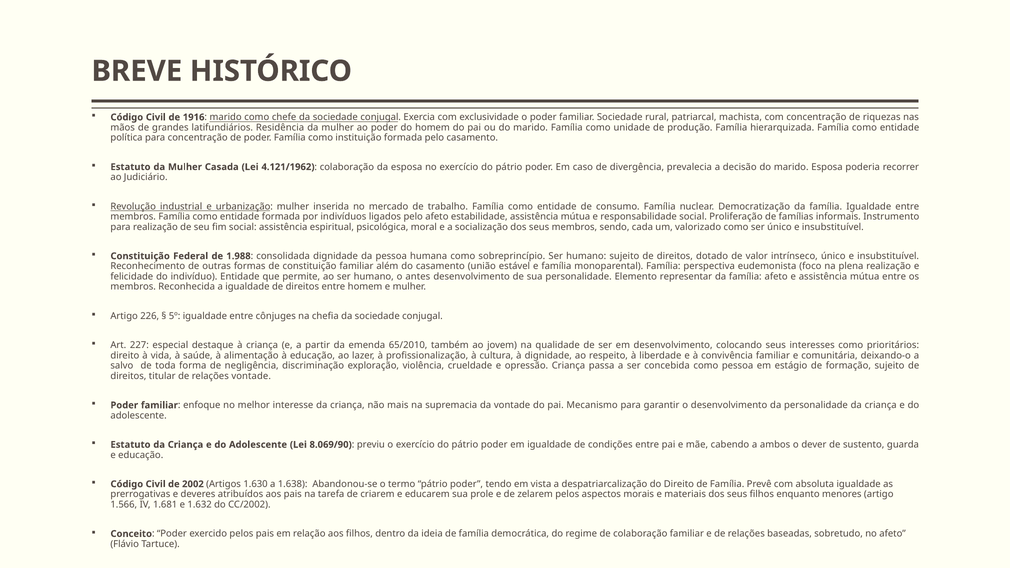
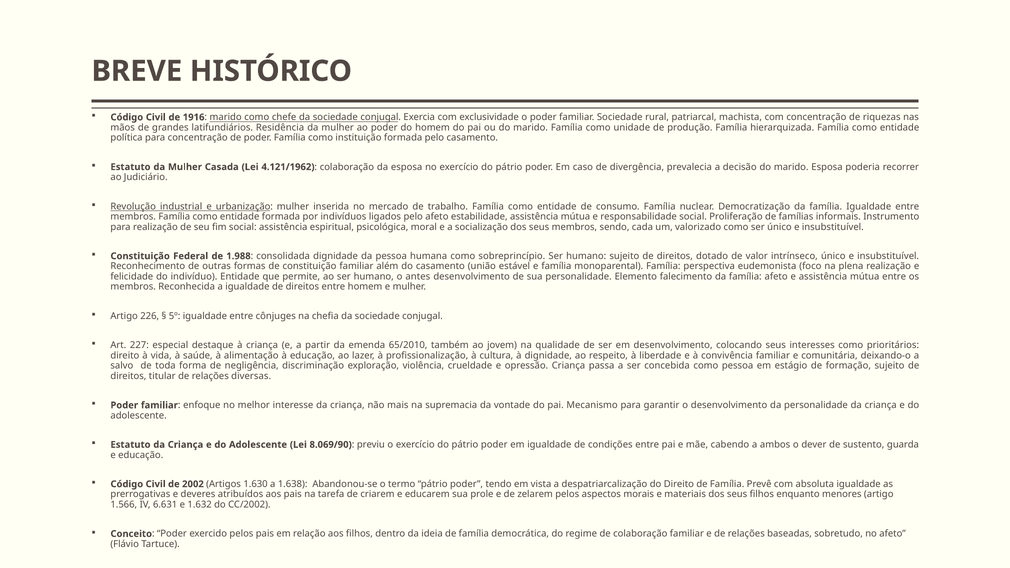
representar: representar -> falecimento
relações vontade: vontade -> diversas
1.681: 1.681 -> 6.631
